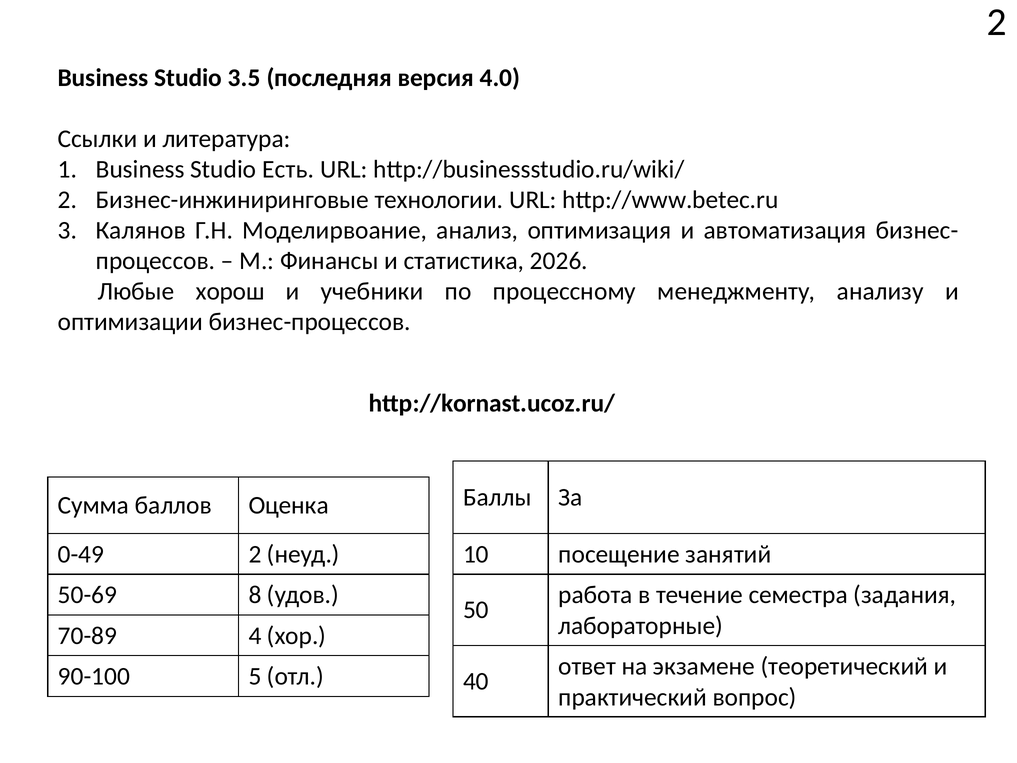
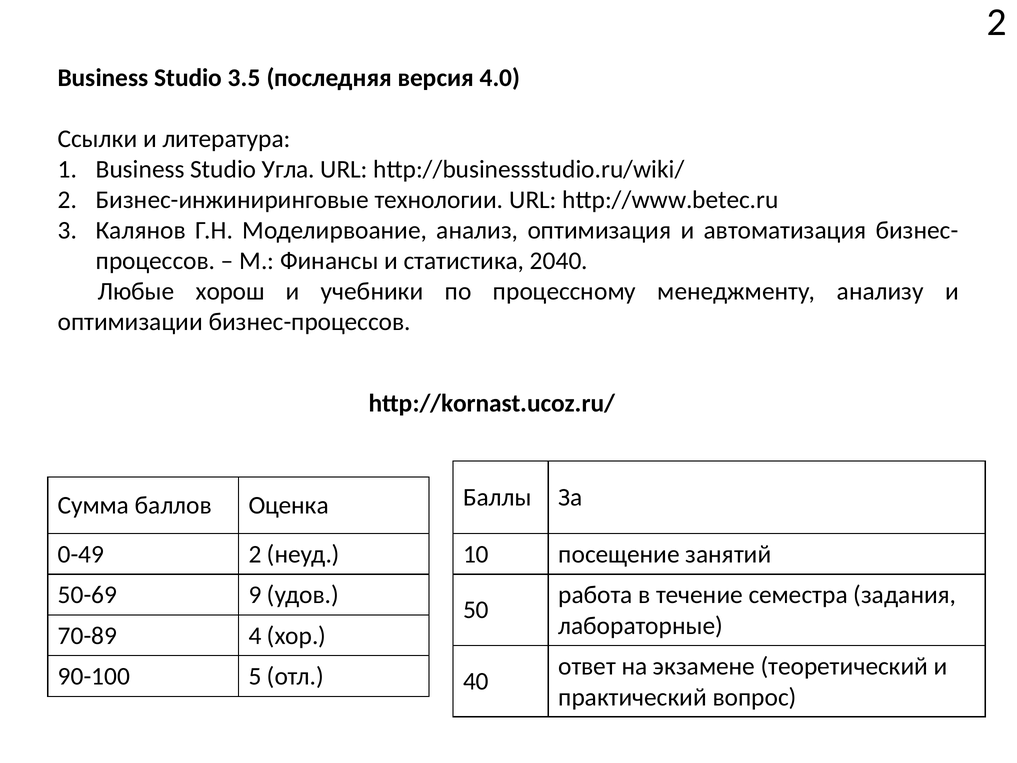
Есть: Есть -> Угла
2026: 2026 -> 2040
8: 8 -> 9
